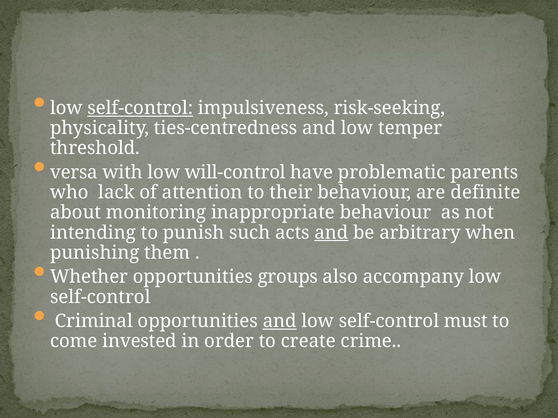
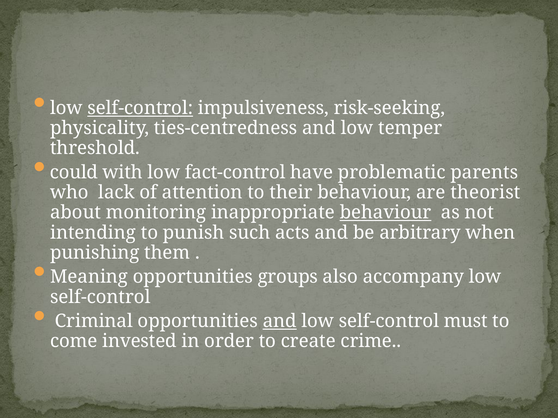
versa: versa -> could
will-control: will-control -> fact-control
definite: definite -> theorist
behaviour at (386, 213) underline: none -> present
and at (331, 233) underline: present -> none
Whether: Whether -> Meaning
